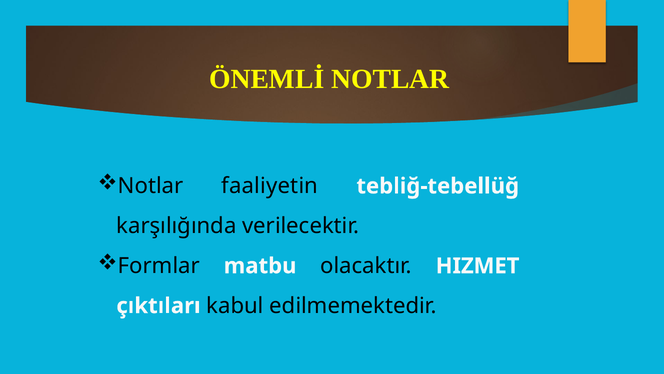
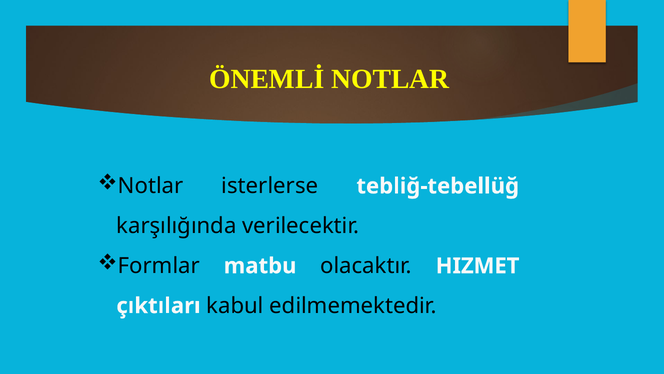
faaliyetin: faaliyetin -> isterlerse
